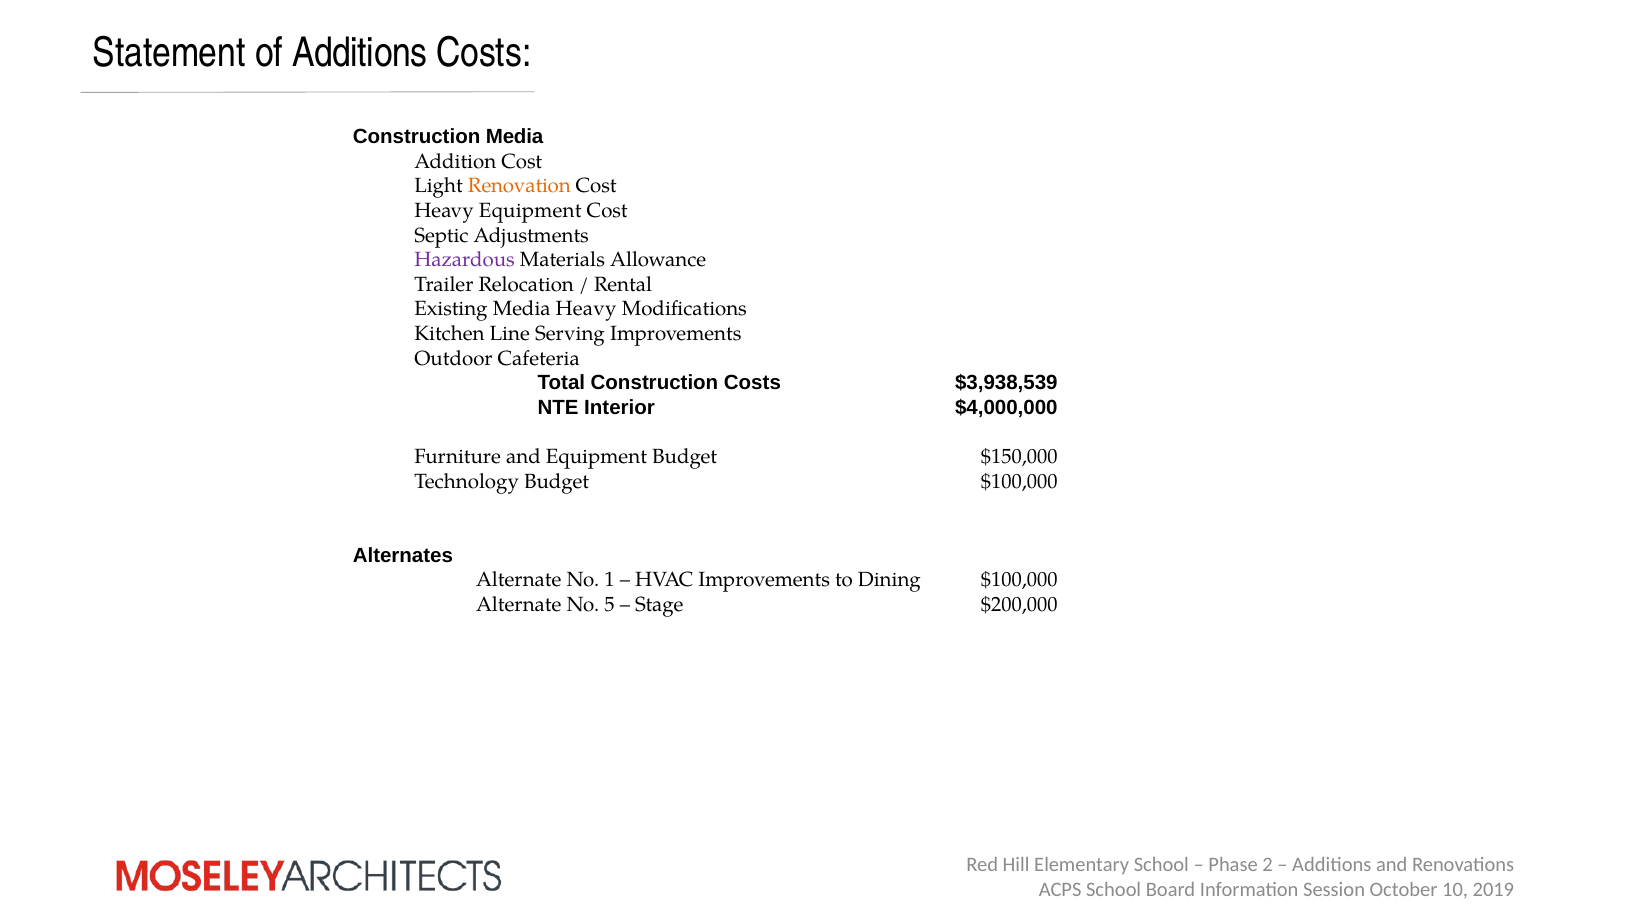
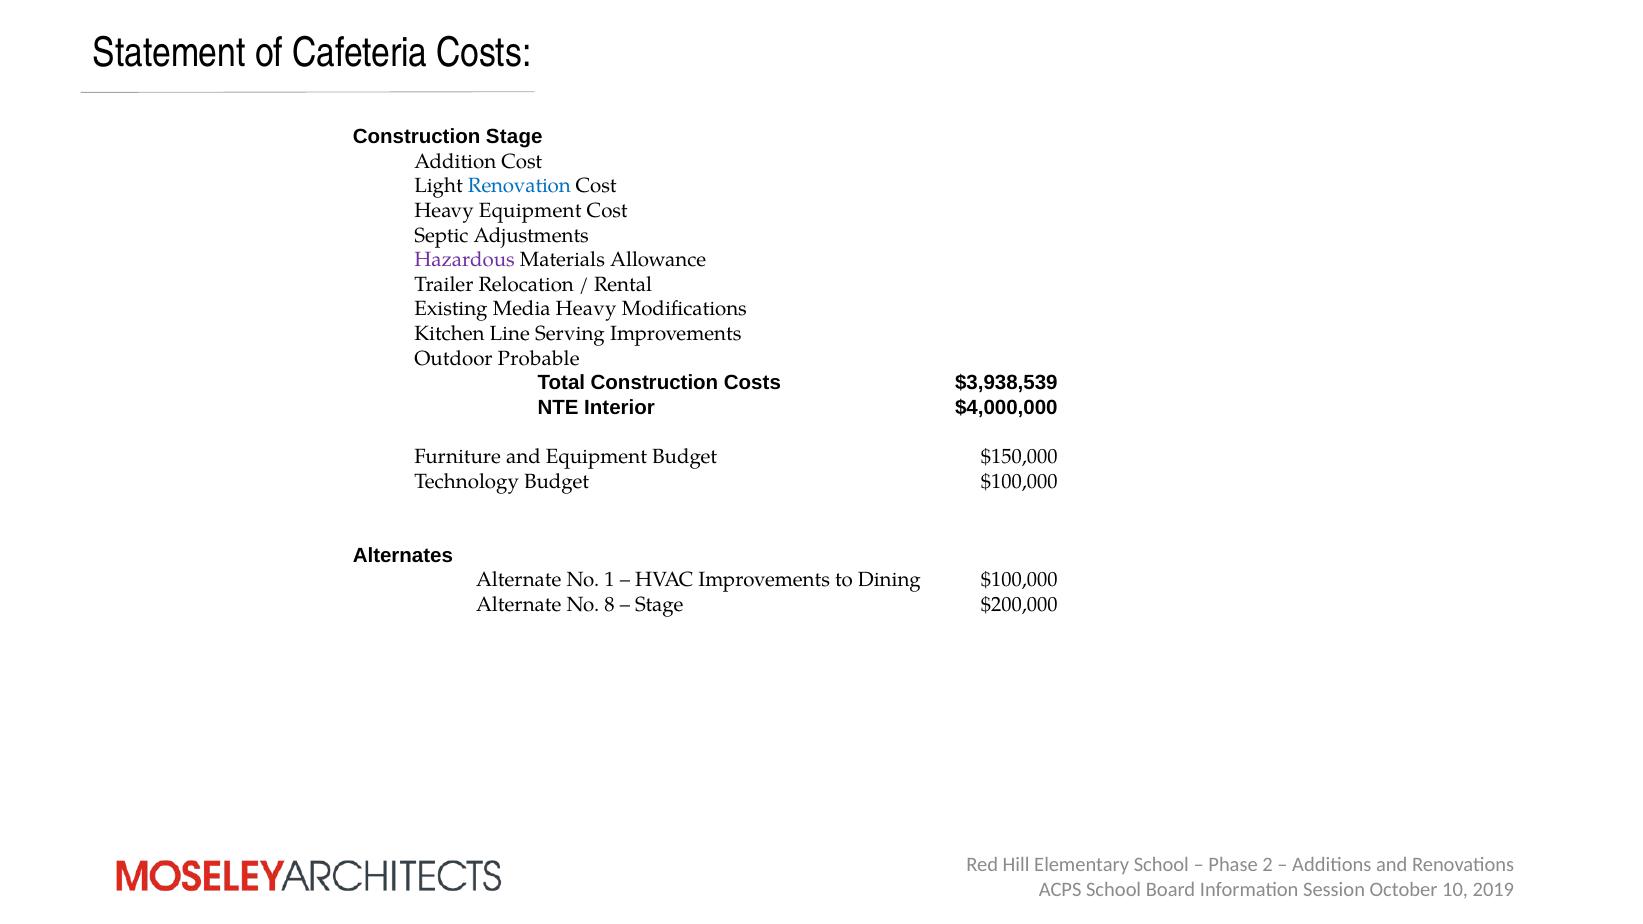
of Additions: Additions -> Cafeteria
Construction Media: Media -> Stage
Renovation colour: orange -> blue
Cafeteria: Cafeteria -> Probable
5: 5 -> 8
